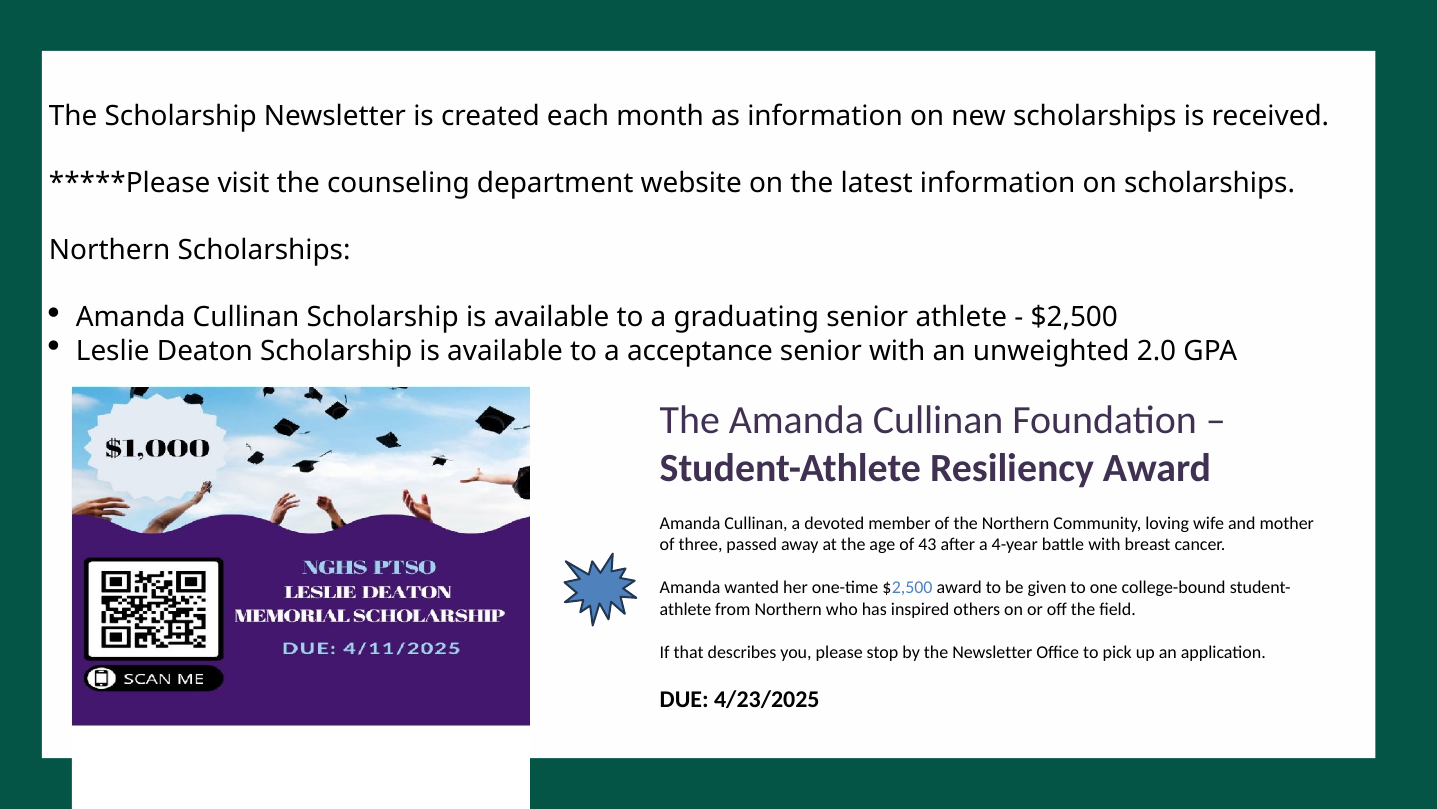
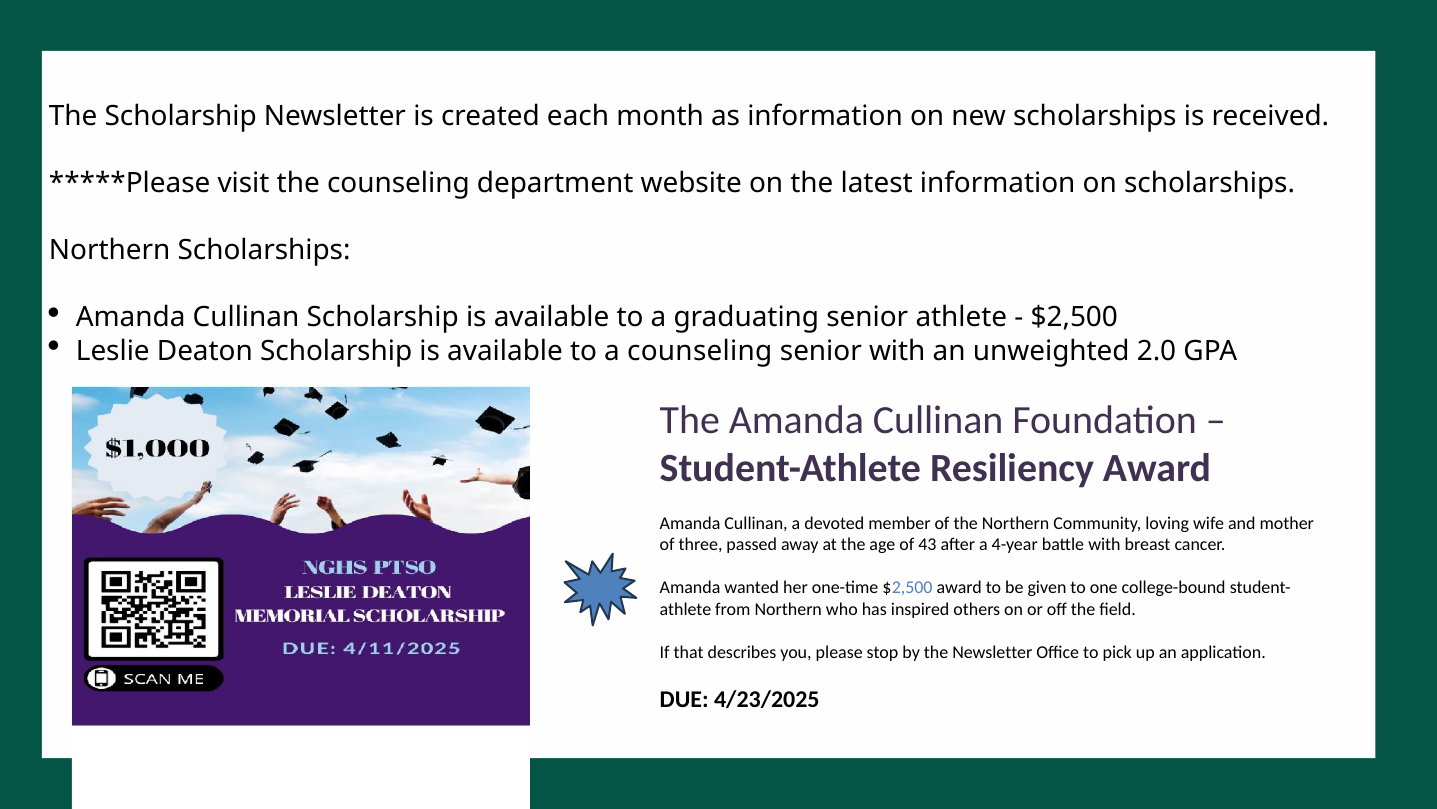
a acceptance: acceptance -> counseling
